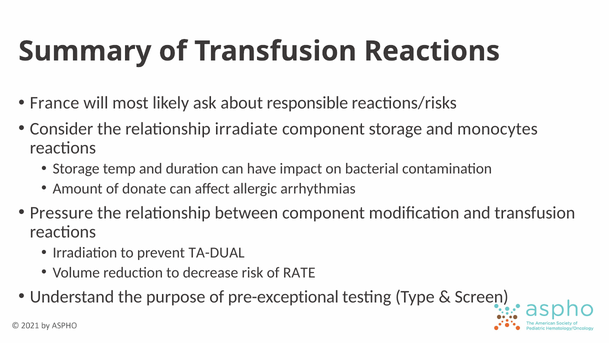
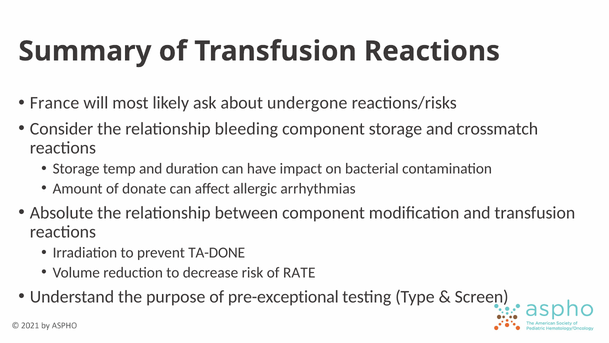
responsible: responsible -> undergone
irradiate: irradiate -> bleeding
monocytes: monocytes -> crossmatch
Pressure: Pressure -> Absolute
TA-DUAL: TA-DUAL -> TA-DONE
